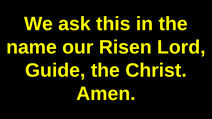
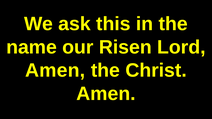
Guide at (55, 71): Guide -> Amen
